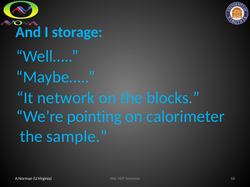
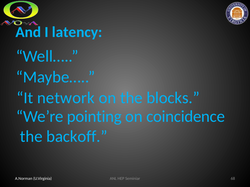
storage: storage -> latency
calorimeter: calorimeter -> coincidence
sample: sample -> backoff
